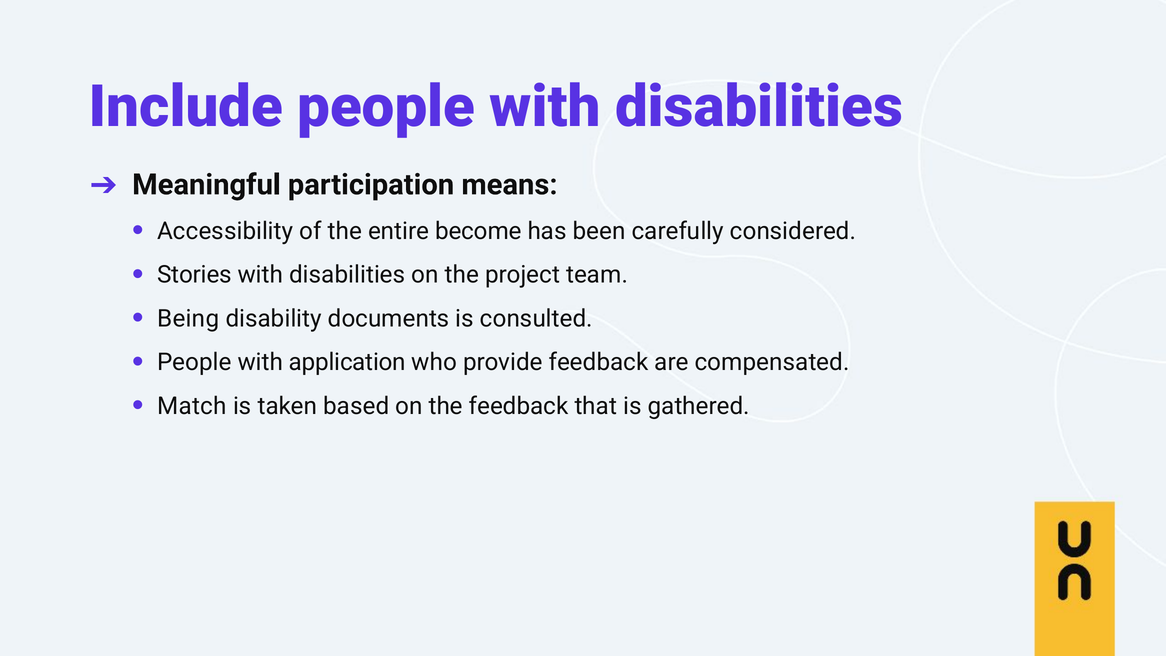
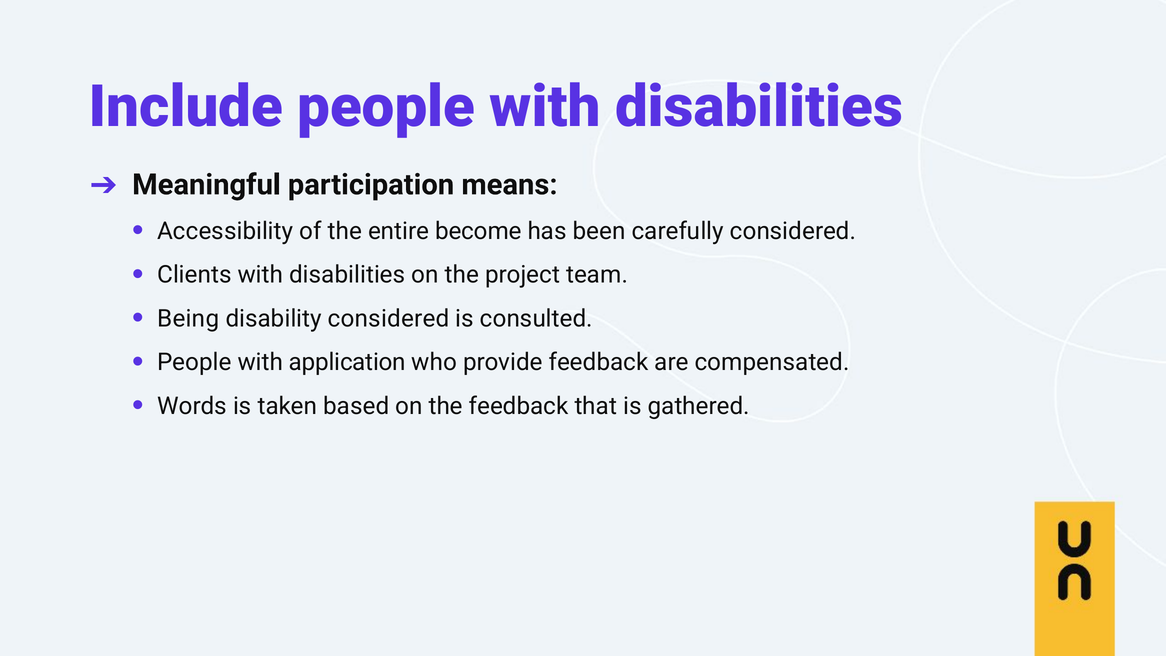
Stories: Stories -> Clients
disability documents: documents -> considered
Match: Match -> Words
